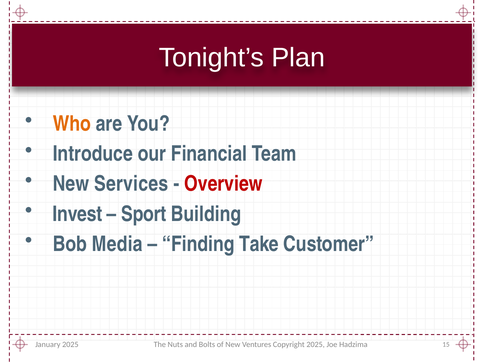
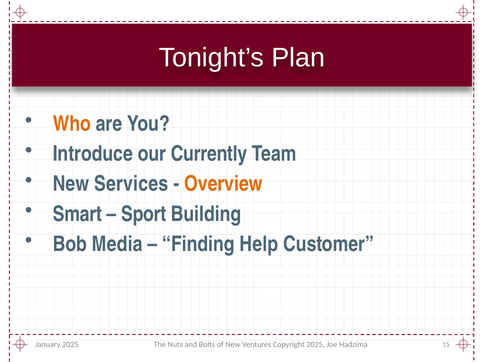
Financial: Financial -> Currently
Overview colour: red -> orange
Invest: Invest -> Smart
Take: Take -> Help
